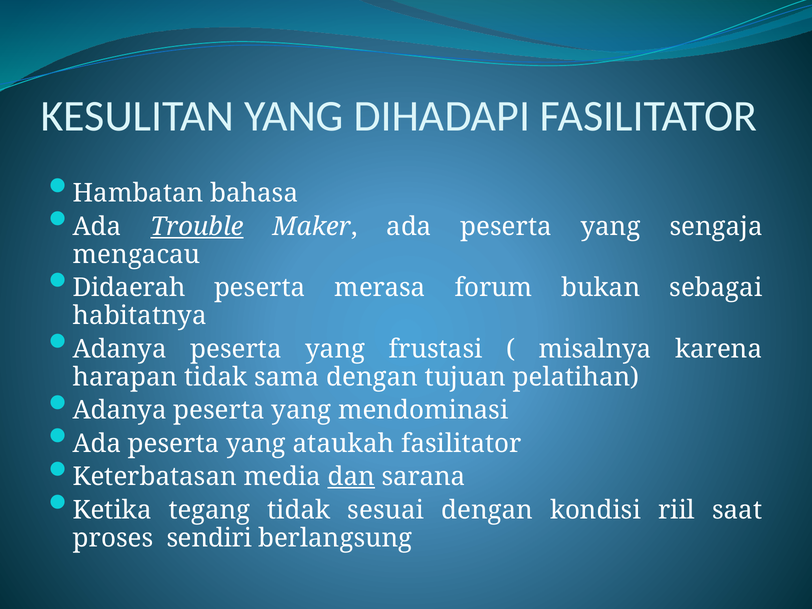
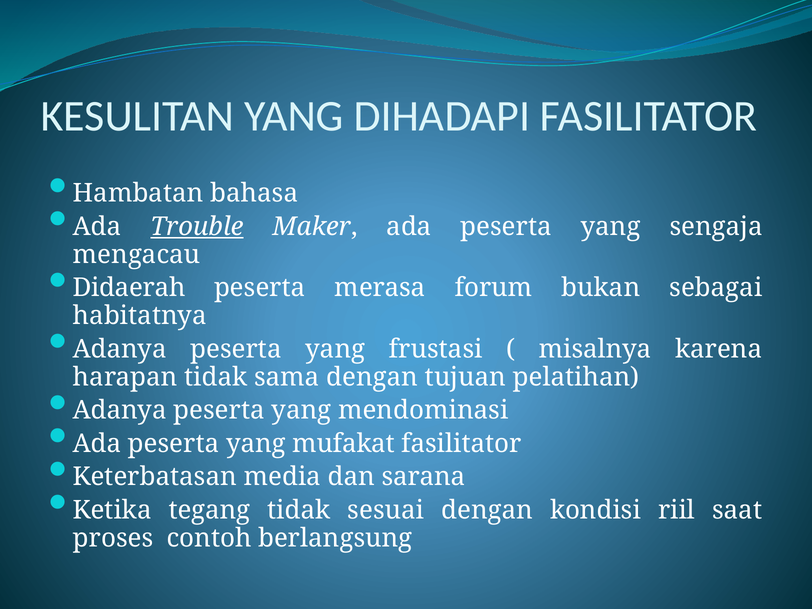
ataukah: ataukah -> mufakat
dan underline: present -> none
sendiri: sendiri -> contoh
